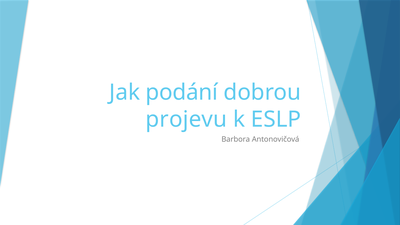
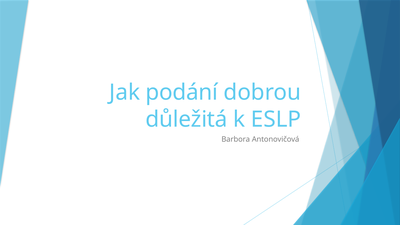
projevu: projevu -> důležitá
